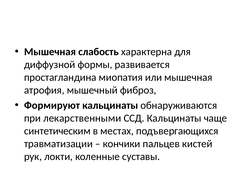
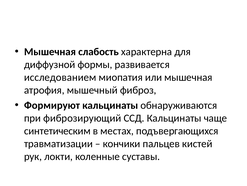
простагландина: простагландина -> исследованием
лекарственными: лекарственными -> фиброзирующий
